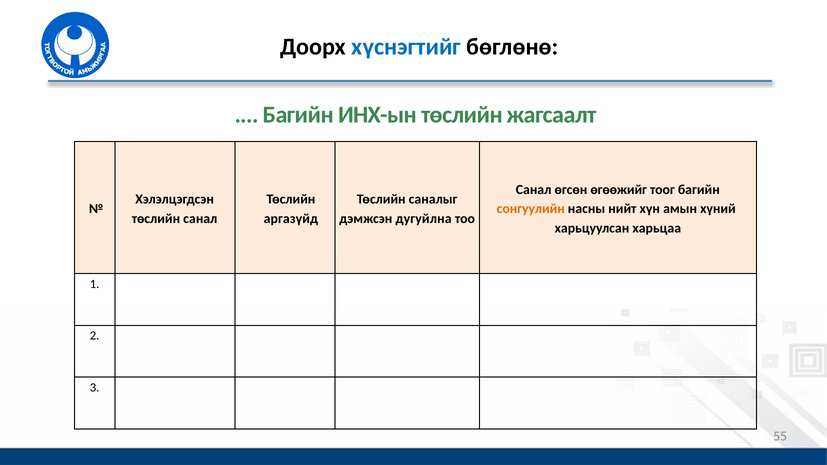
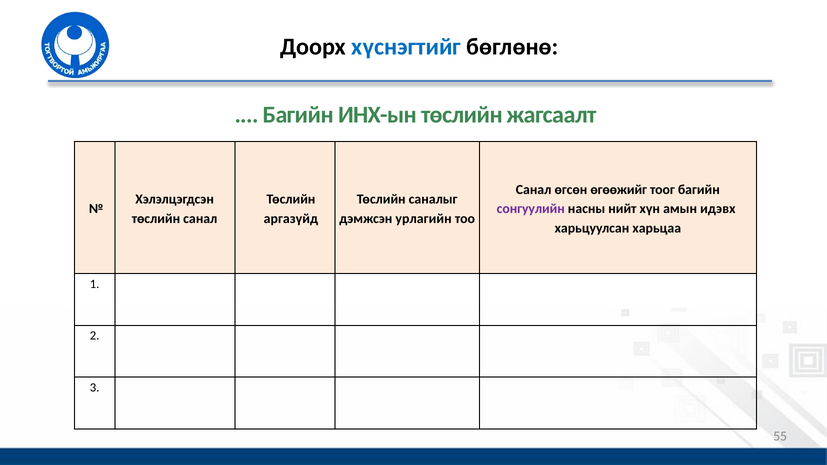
сонгуулийн colour: orange -> purple
хүний: хүний -> идэвх
дугуйлна: дугуйлна -> урлагийн
